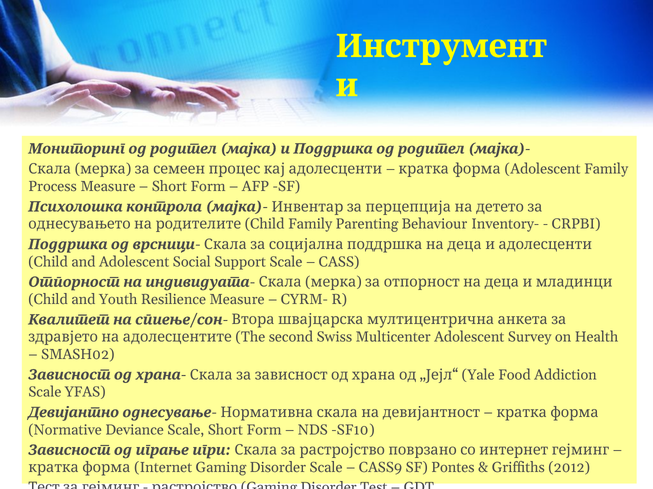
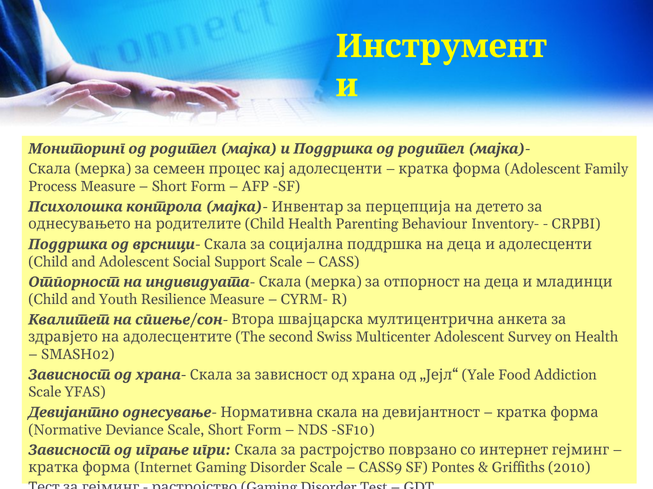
Child Family: Family -> Health
2012: 2012 -> 2010
